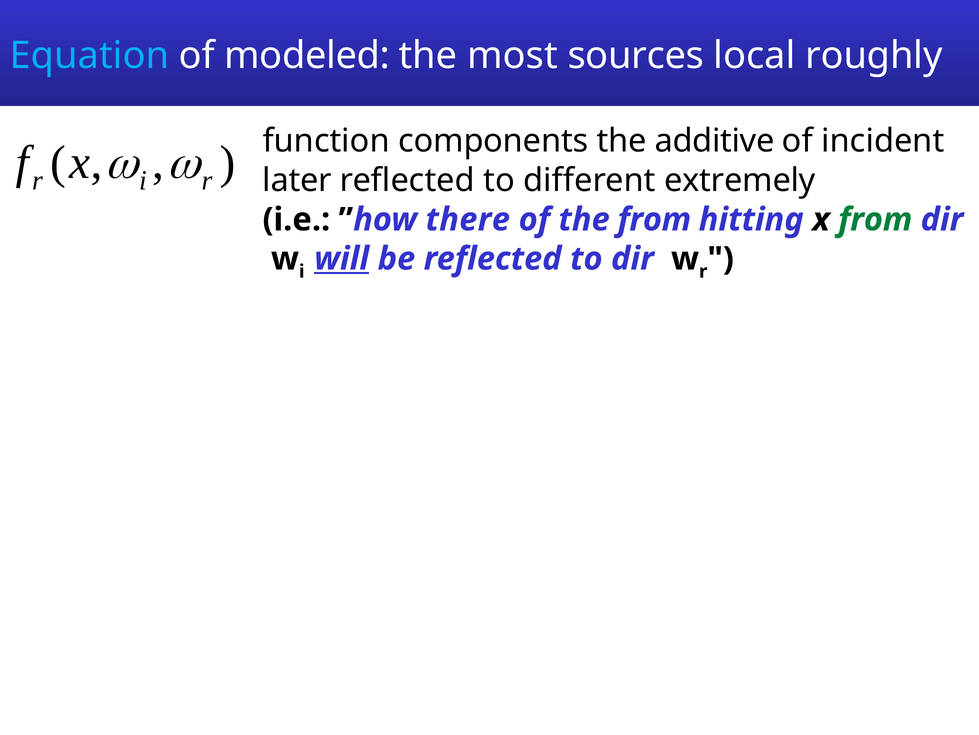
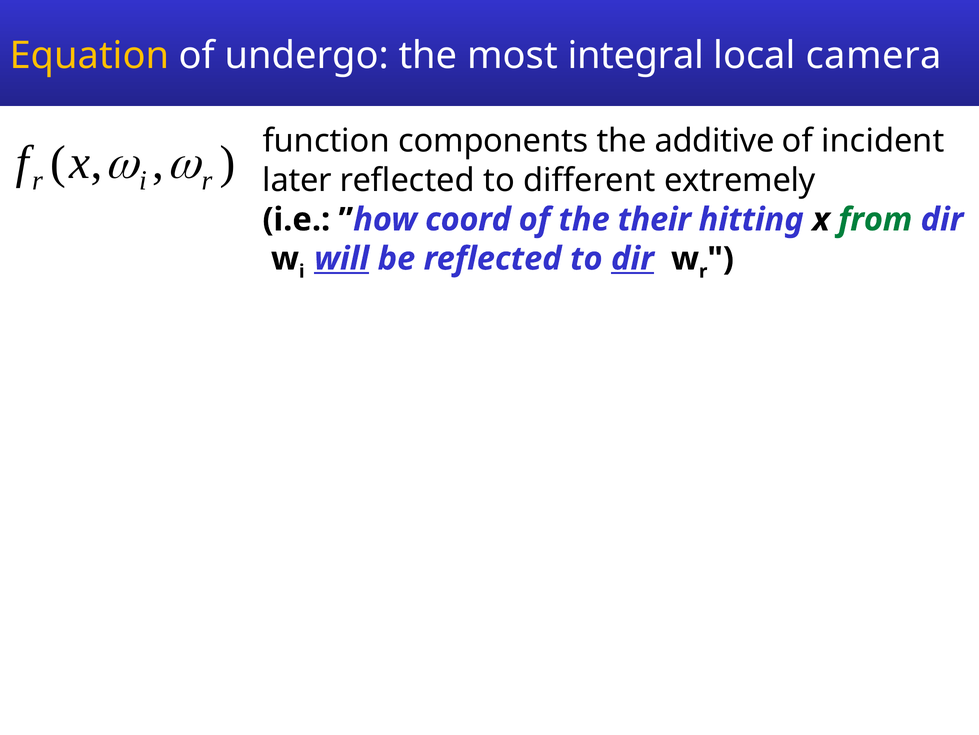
Equation colour: light blue -> yellow
modeled: modeled -> undergo
sources: sources -> integral
roughly: roughly -> camera
there: there -> coord
the from: from -> their
dir at (633, 259) underline: none -> present
